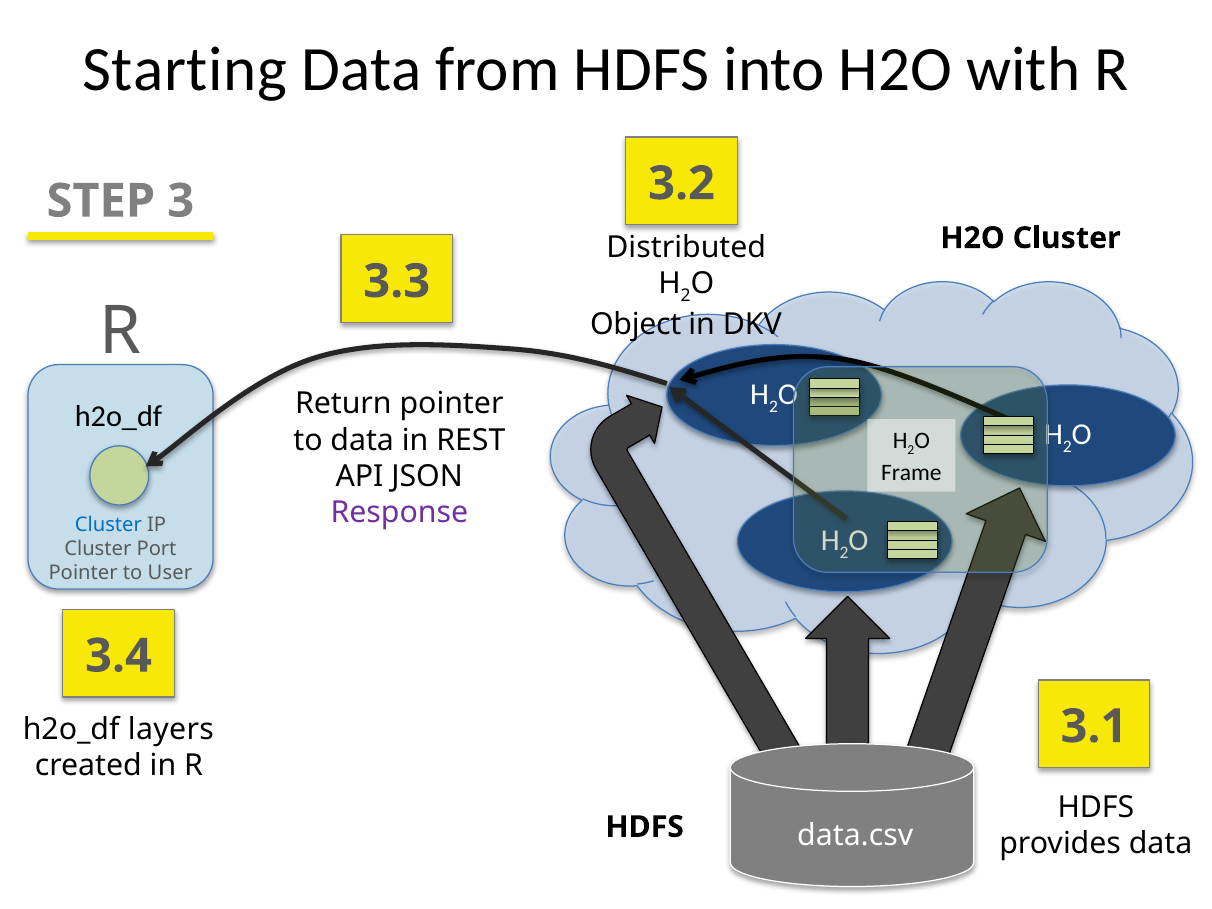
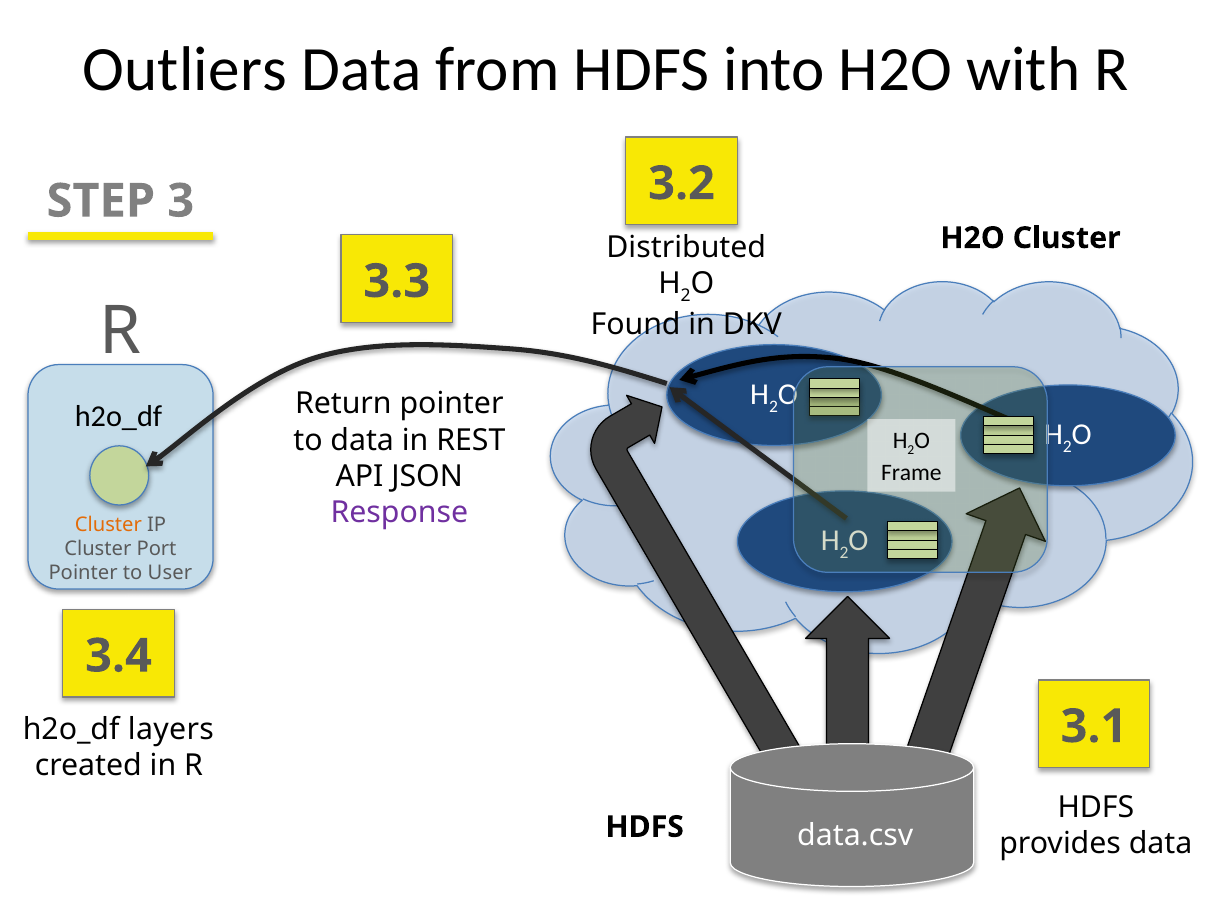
Starting: Starting -> Outliers
Object: Object -> Found
Cluster at (108, 524) colour: blue -> orange
